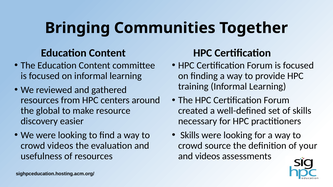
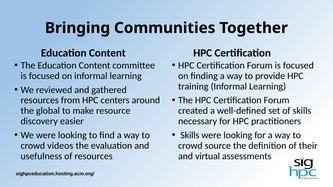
your: your -> their
and videos: videos -> virtual
